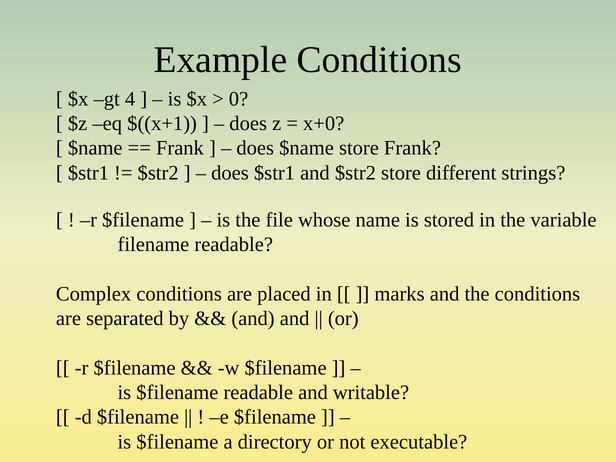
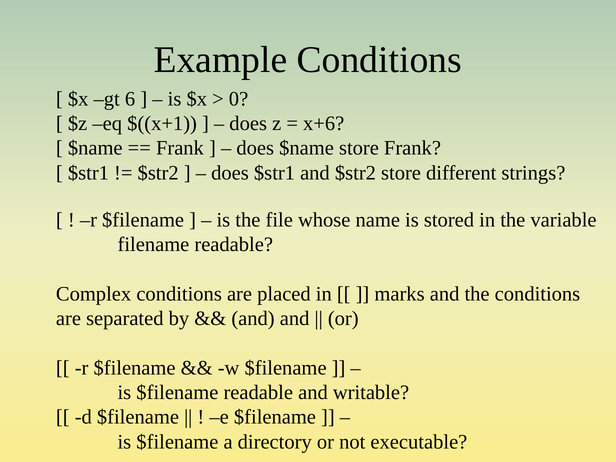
4: 4 -> 6
x+0: x+0 -> x+6
